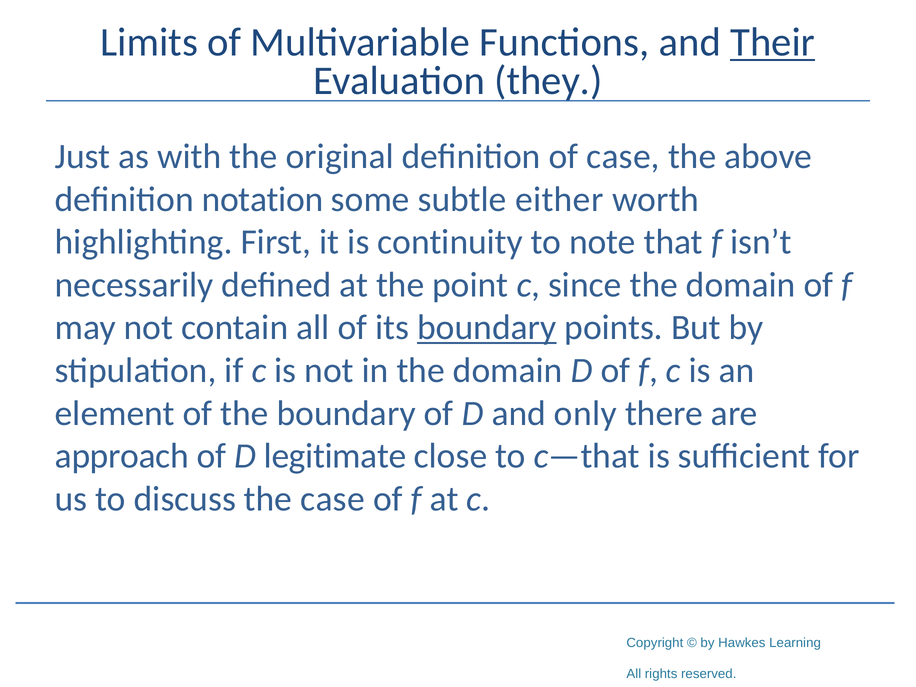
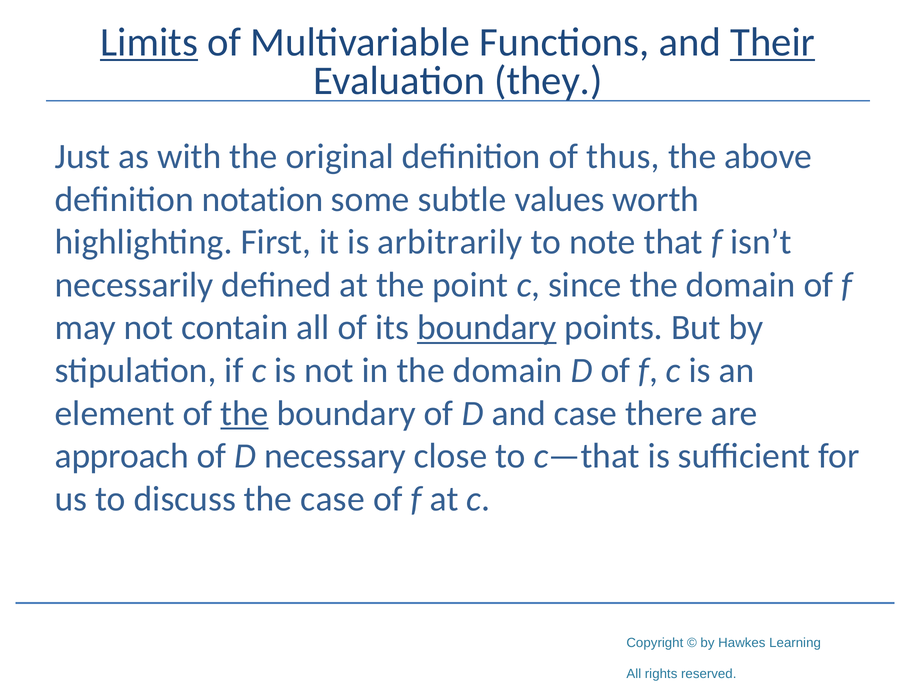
Limits underline: none -> present
of case: case -> thus
either: either -> values
continuity: continuity -> arbitrarily
the at (244, 413) underline: none -> present
and only: only -> case
legitimate: legitimate -> necessary
